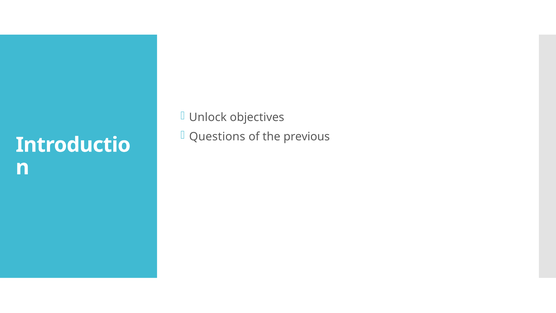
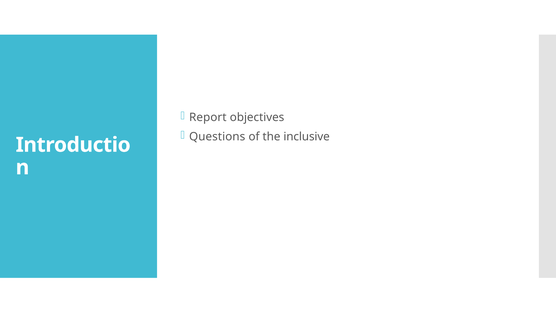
Unlock: Unlock -> Report
previous: previous -> inclusive
